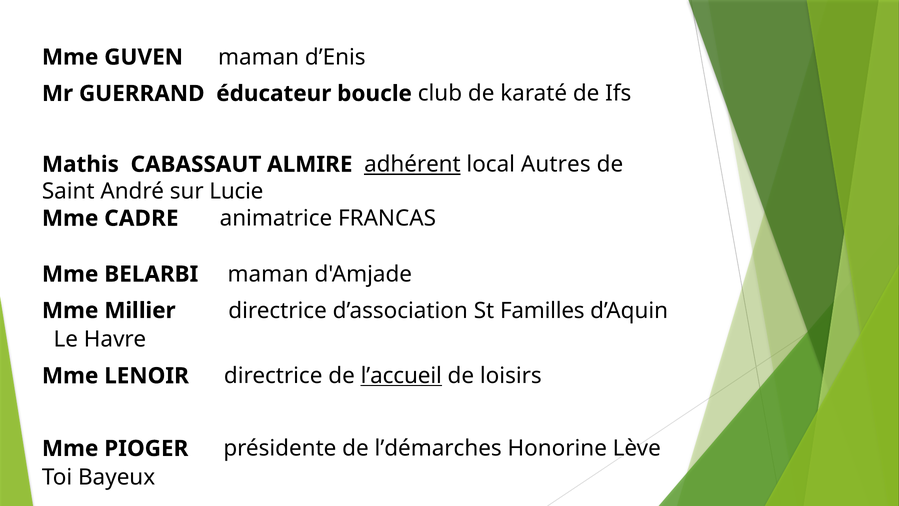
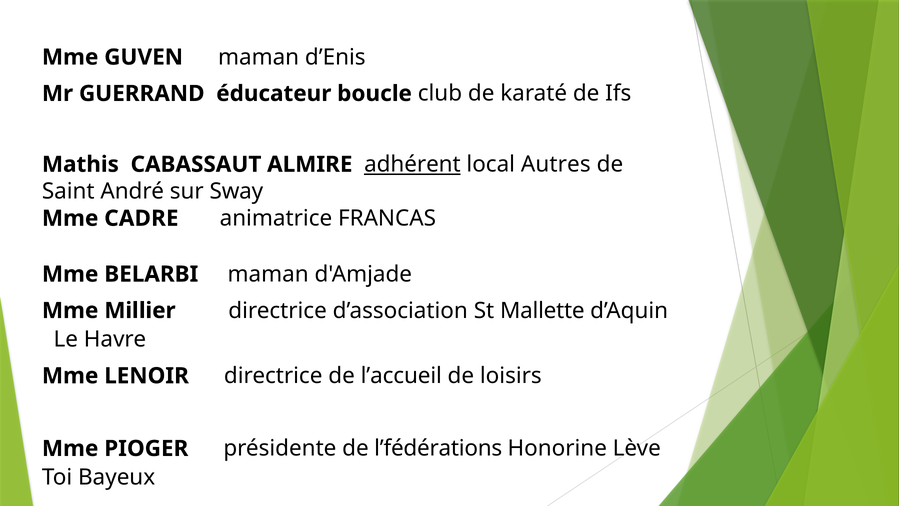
Lucie: Lucie -> Sway
Familles: Familles -> Mallette
l’accueil underline: present -> none
l’démarches: l’démarches -> l’fédérations
